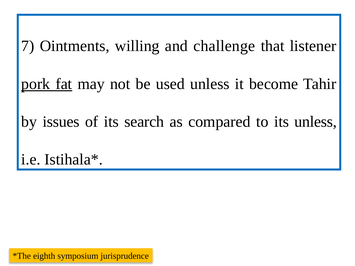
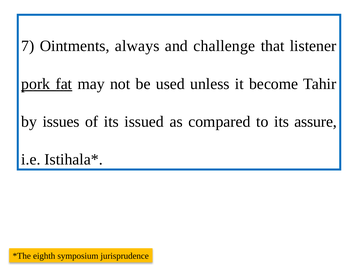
willing: willing -> always
search: search -> issued
its unless: unless -> assure
